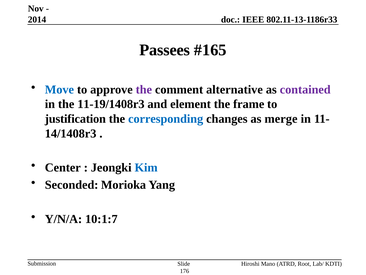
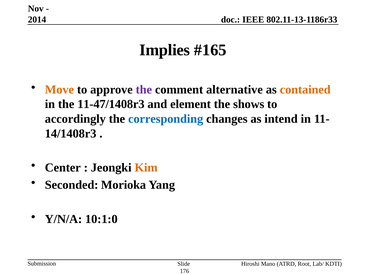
Passees: Passees -> Implies
Move colour: blue -> orange
contained colour: purple -> orange
11-19/1408r3: 11-19/1408r3 -> 11-47/1408r3
frame: frame -> shows
justification: justification -> accordingly
merge: merge -> intend
Kim colour: blue -> orange
10:1:7: 10:1:7 -> 10:1:0
